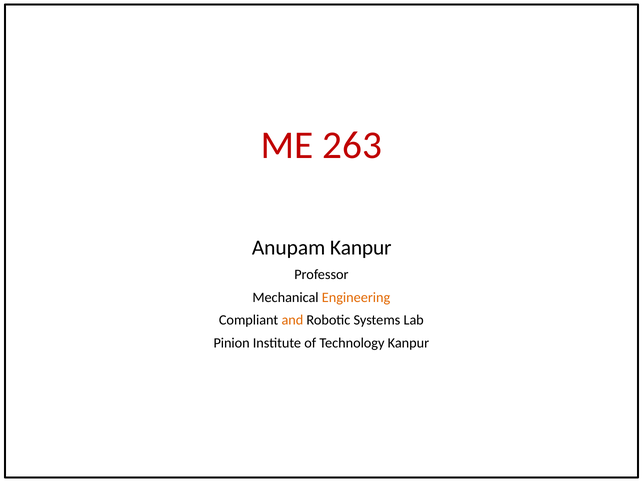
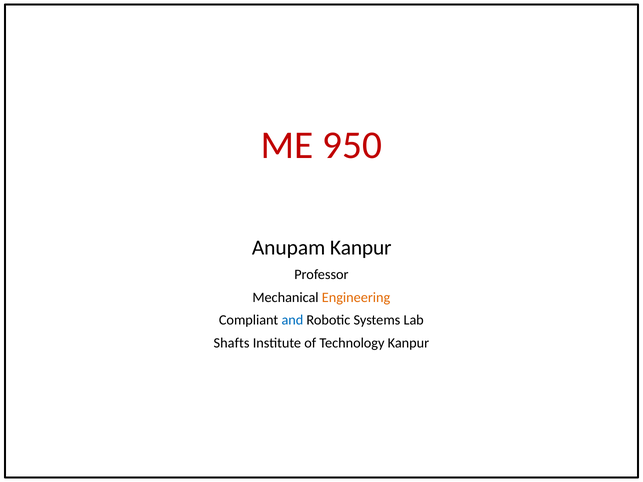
263: 263 -> 950
and colour: orange -> blue
Pinion: Pinion -> Shafts
